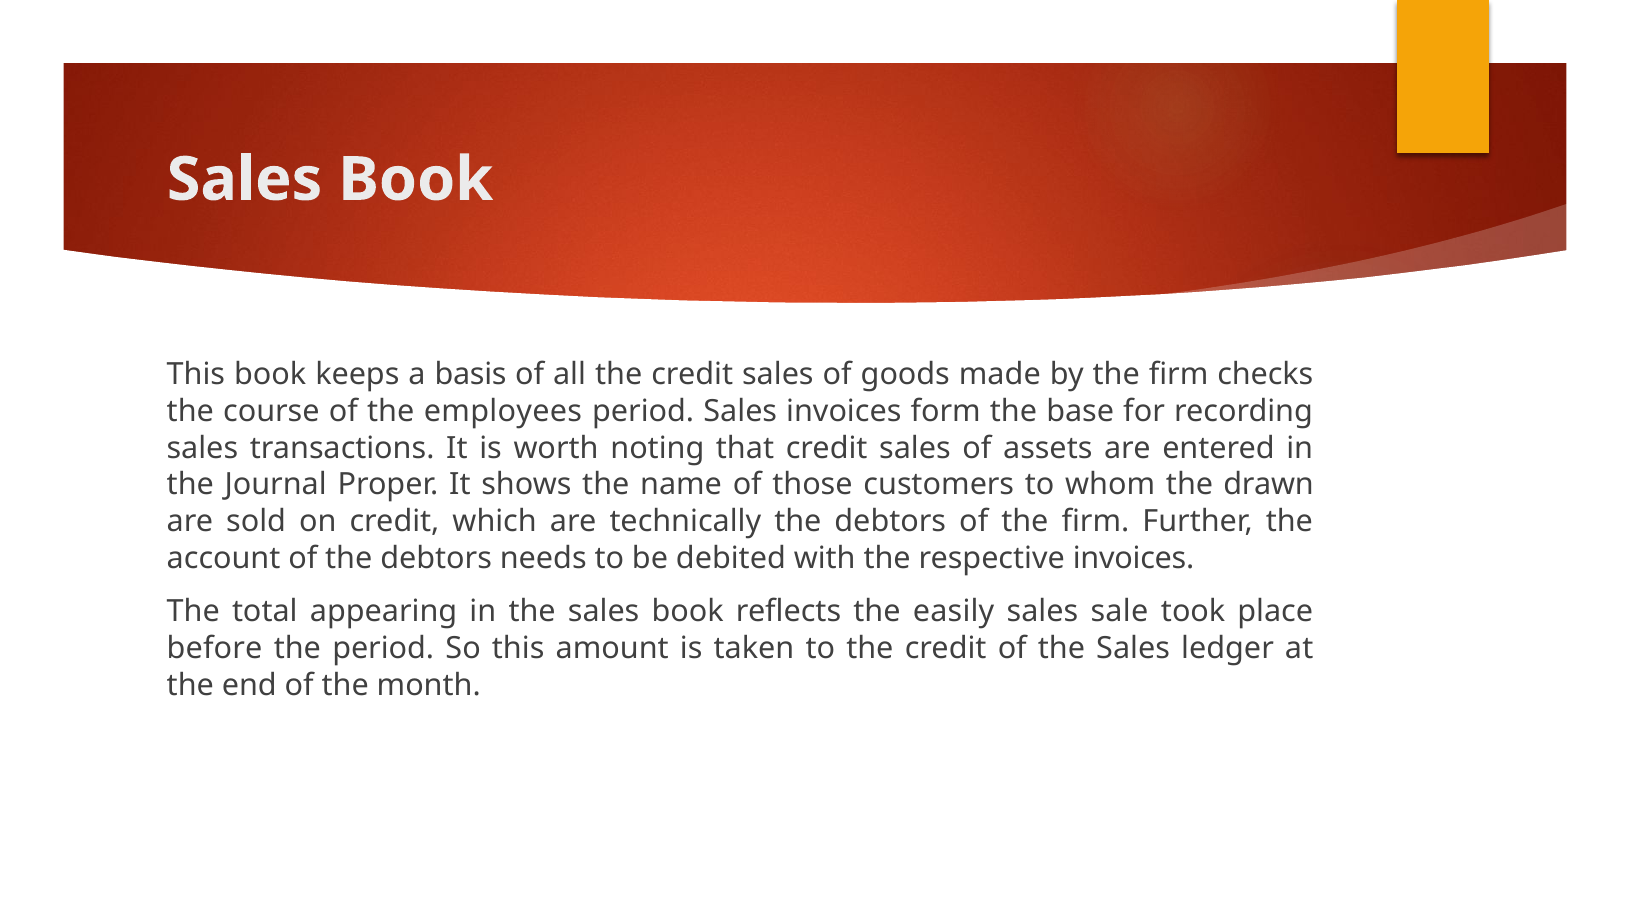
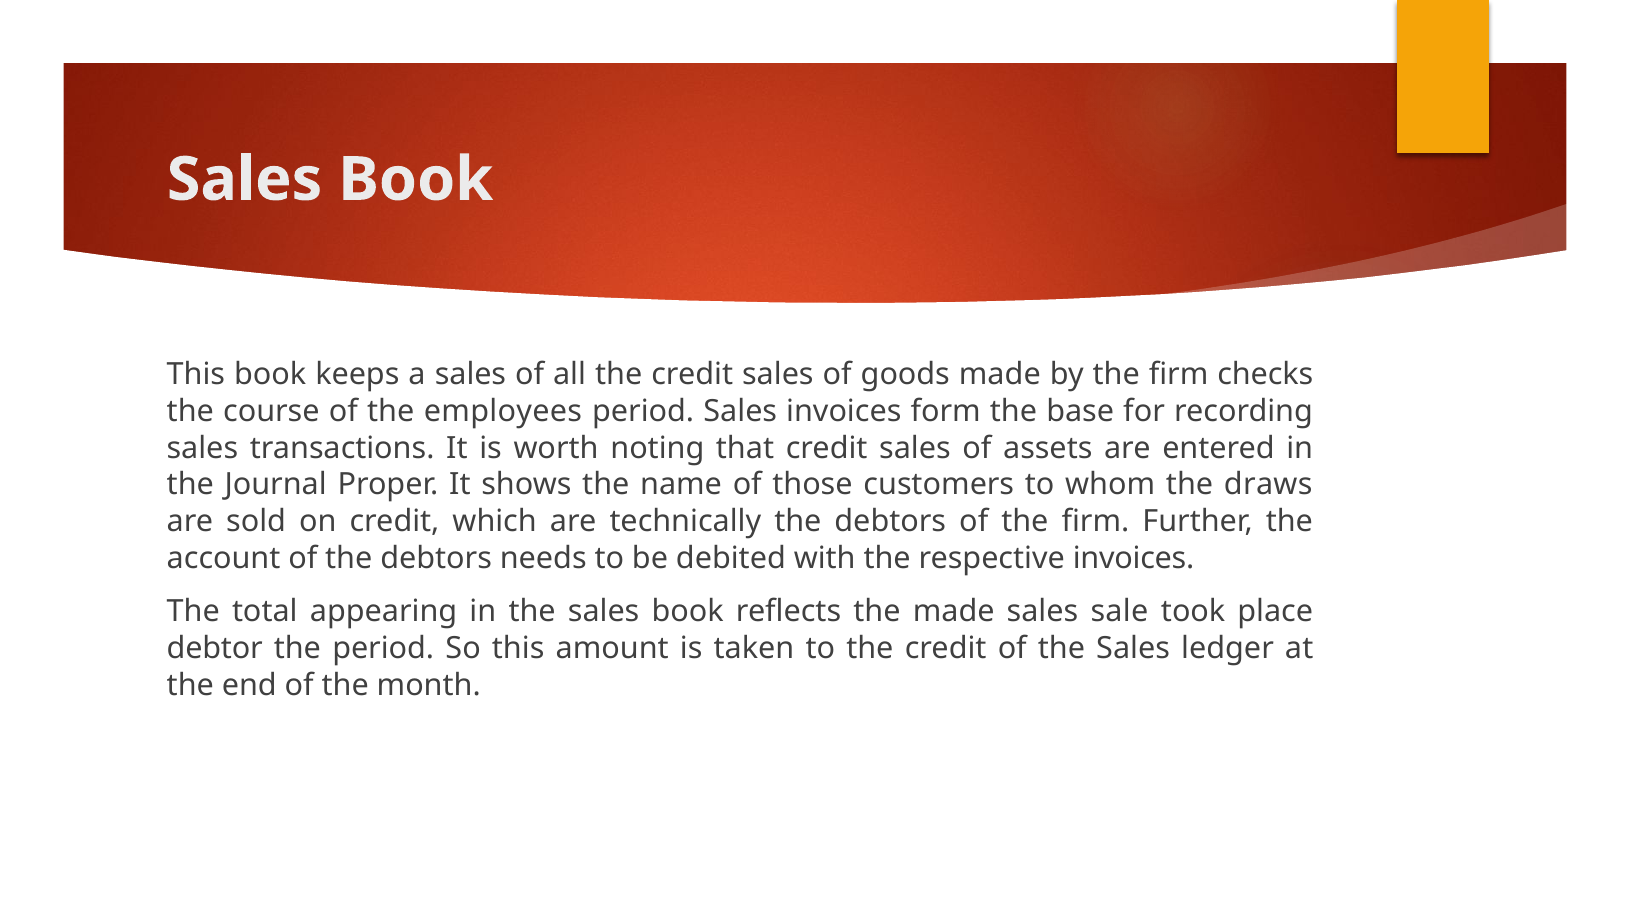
a basis: basis -> sales
drawn: drawn -> draws
the easily: easily -> made
before: before -> debtor
